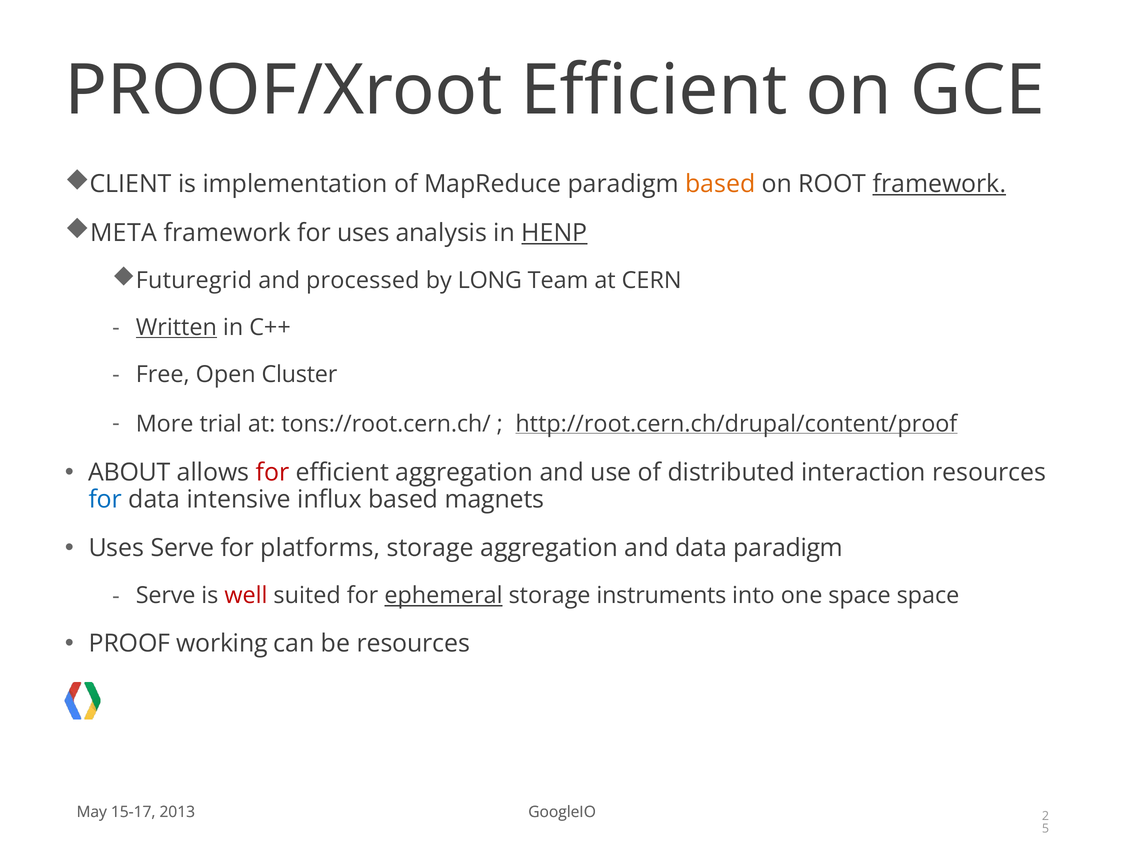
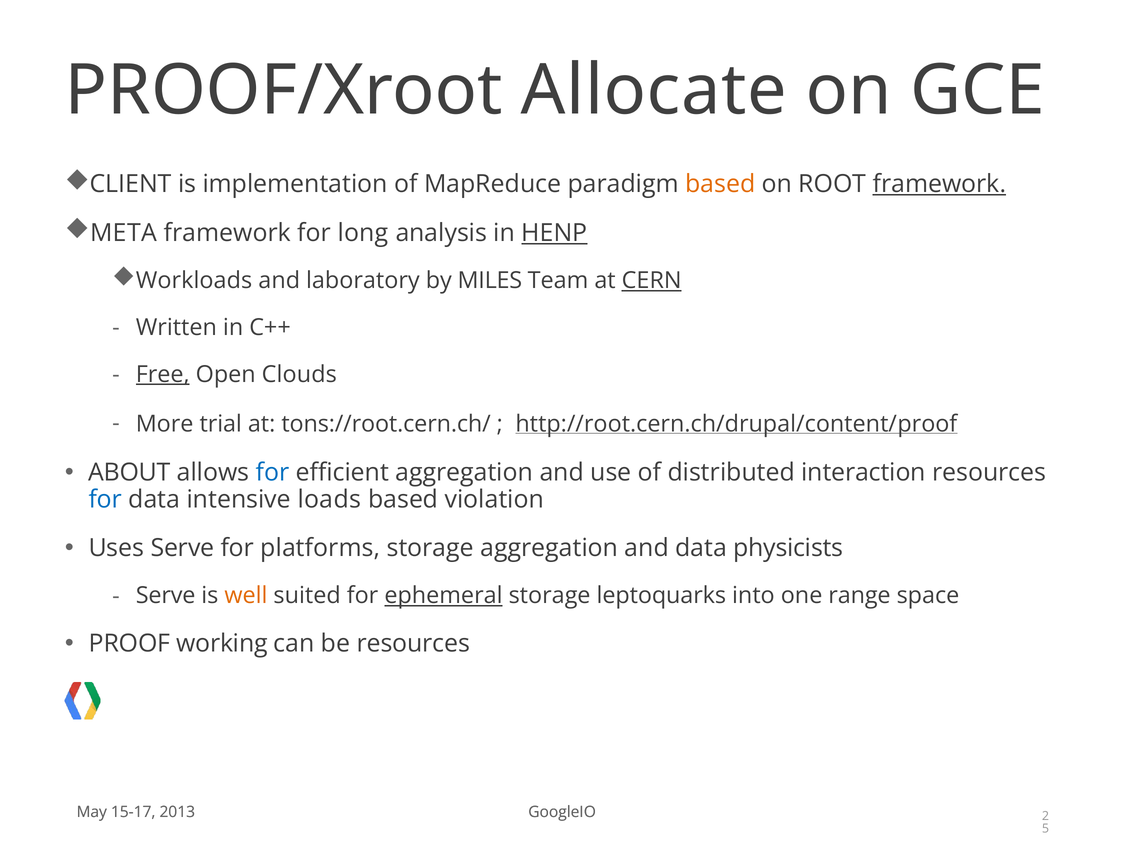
PROOF/Xroot Efficient: Efficient -> Allocate
for uses: uses -> long
Futuregrid: Futuregrid -> Workloads
processed: processed -> laboratory
LONG: LONG -> MILES
CERN underline: none -> present
Written underline: present -> none
Free underline: none -> present
Cluster: Cluster -> Clouds
for at (273, 473) colour: red -> blue
influx: influx -> loads
magnets: magnets -> violation
data paradigm: paradigm -> physicists
well colour: red -> orange
instruments: instruments -> leptoquarks
one space: space -> range
